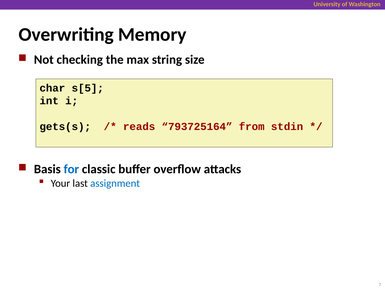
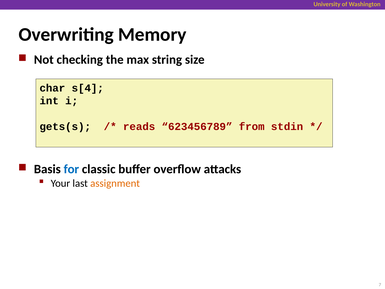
s[5: s[5 -> s[4
793725164: 793725164 -> 623456789
assignment colour: blue -> orange
